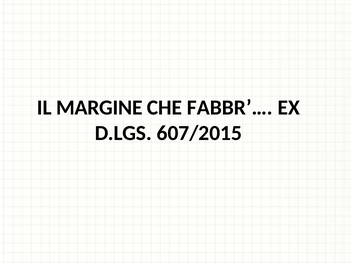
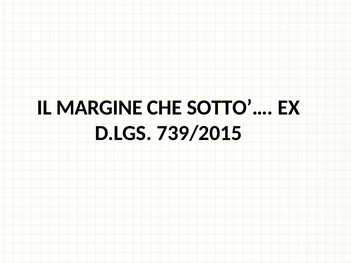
FABBR’…: FABBR’… -> SOTTO’…
607/2015: 607/2015 -> 739/2015
